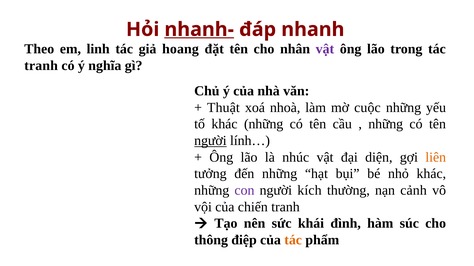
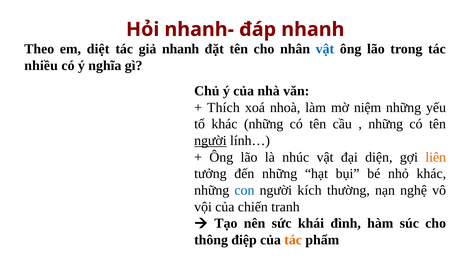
nhanh- underline: present -> none
linh: linh -> diệt
giả hoang: hoang -> nhanh
vật at (325, 49) colour: purple -> blue
tranh at (41, 66): tranh -> nhiều
Thuật: Thuật -> Thích
cuộc: cuộc -> niệm
con colour: purple -> blue
cảnh: cảnh -> nghệ
